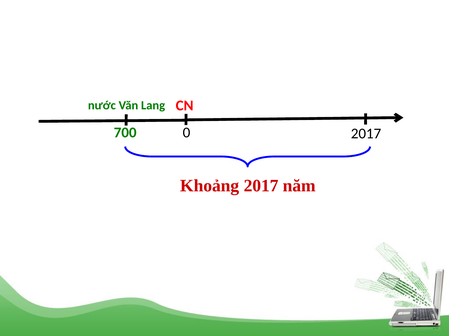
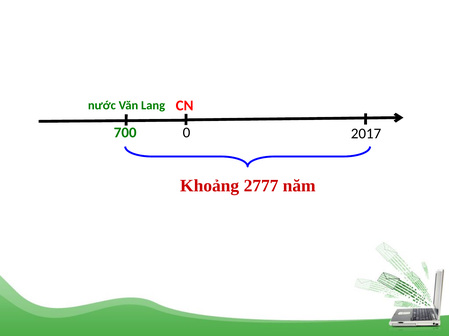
Khoảng 2017: 2017 -> 2777
